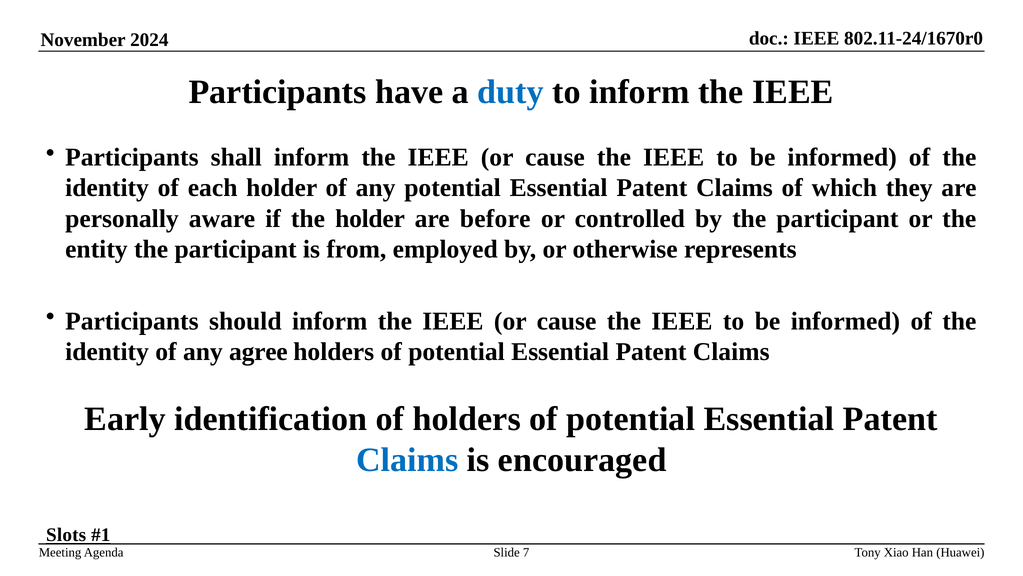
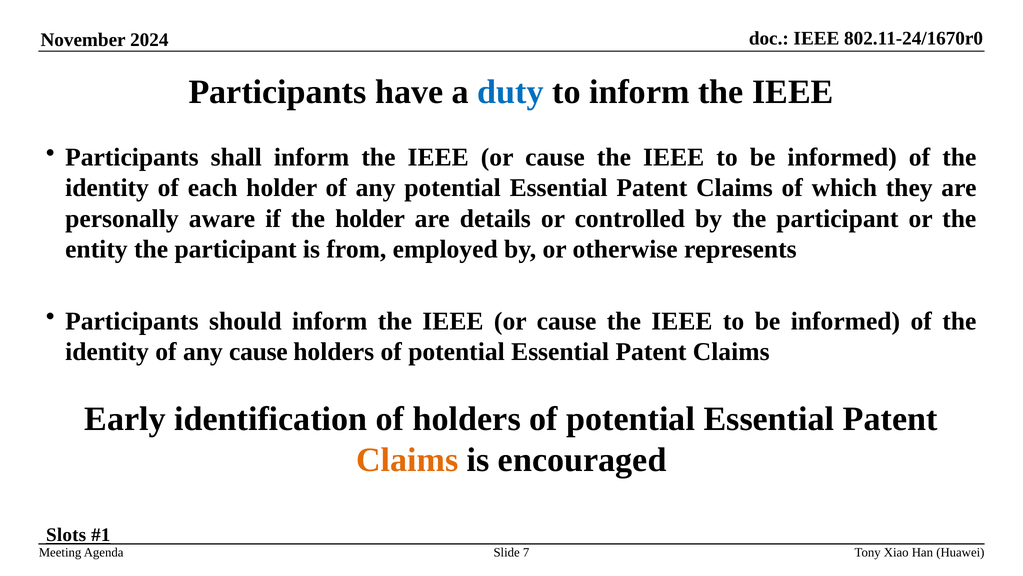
before: before -> details
any agree: agree -> cause
Claims at (407, 460) colour: blue -> orange
